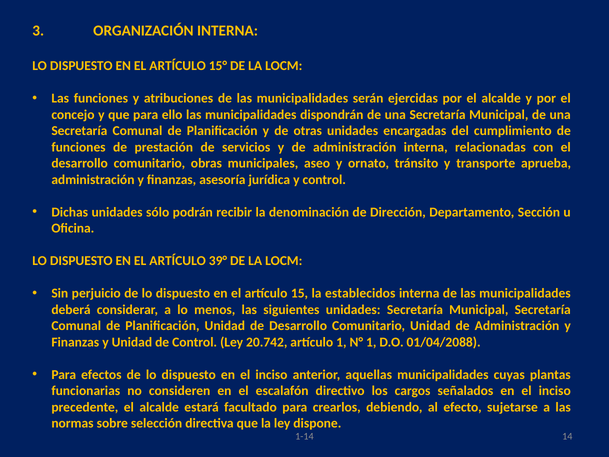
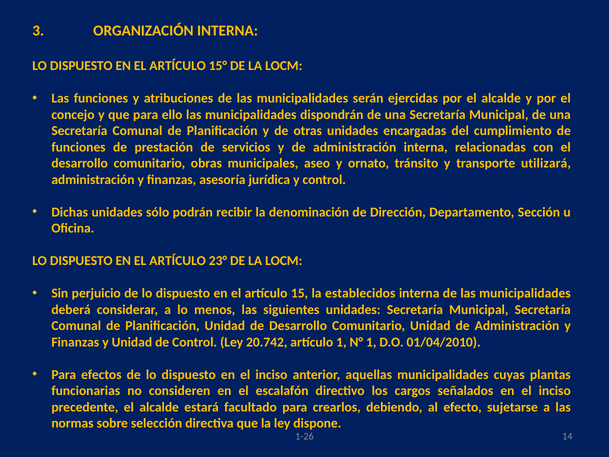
aprueba: aprueba -> utilizará
39°: 39° -> 23°
01/04/2088: 01/04/2088 -> 01/04/2010
1-14: 1-14 -> 1-26
